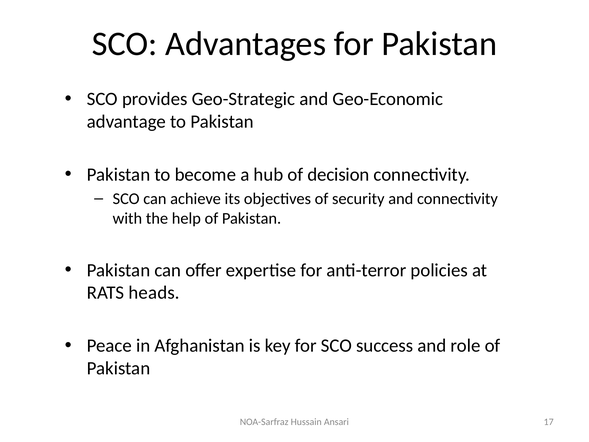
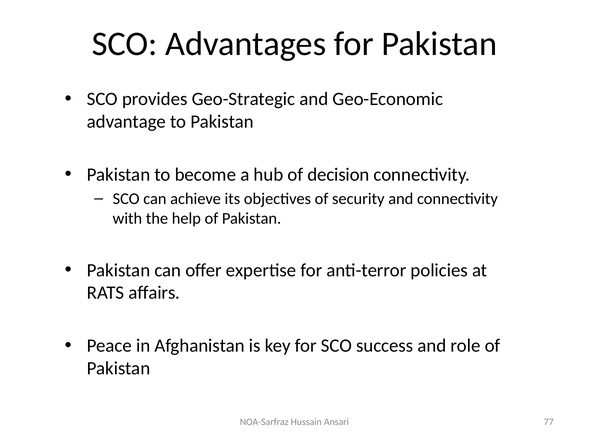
heads: heads -> affairs
17: 17 -> 77
